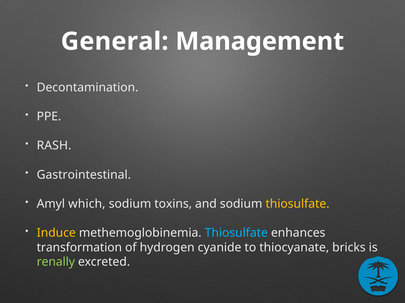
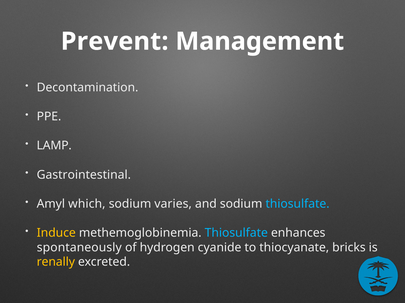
General: General -> Prevent
RASH: RASH -> LAMP
toxins: toxins -> varies
thiosulfate at (298, 204) colour: yellow -> light blue
transformation: transformation -> spontaneously
renally colour: light green -> yellow
